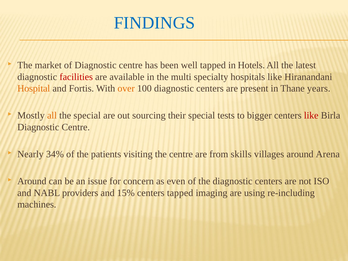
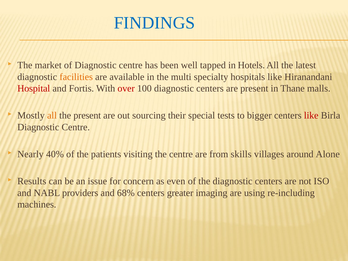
facilities colour: red -> orange
Hospital colour: orange -> red
over colour: orange -> red
years: years -> malls
the special: special -> present
34%: 34% -> 40%
Arena: Arena -> Alone
Around at (32, 181): Around -> Results
15%: 15% -> 68%
centers tapped: tapped -> greater
